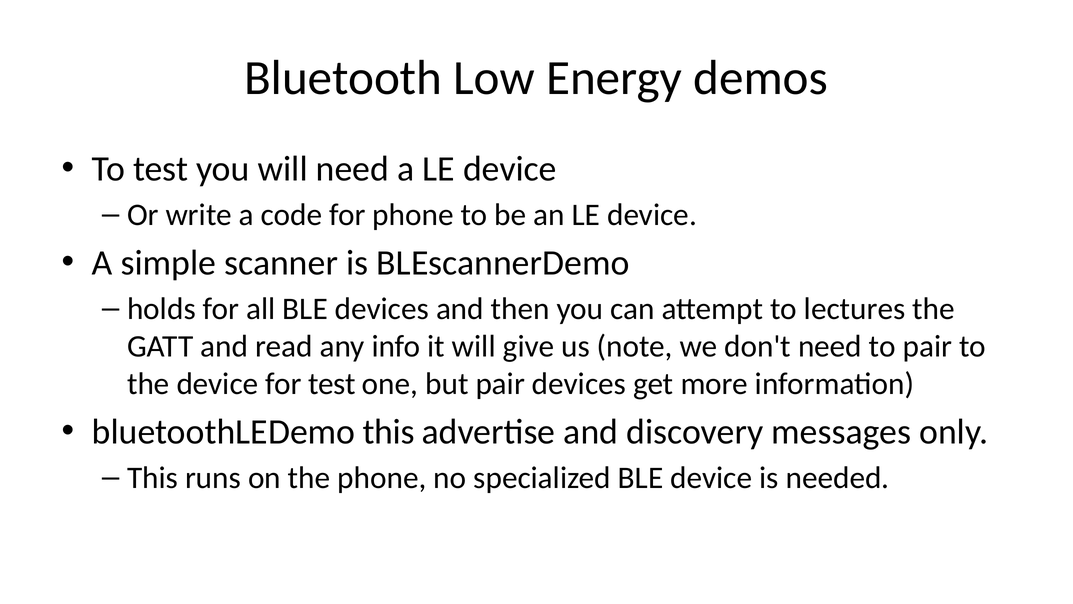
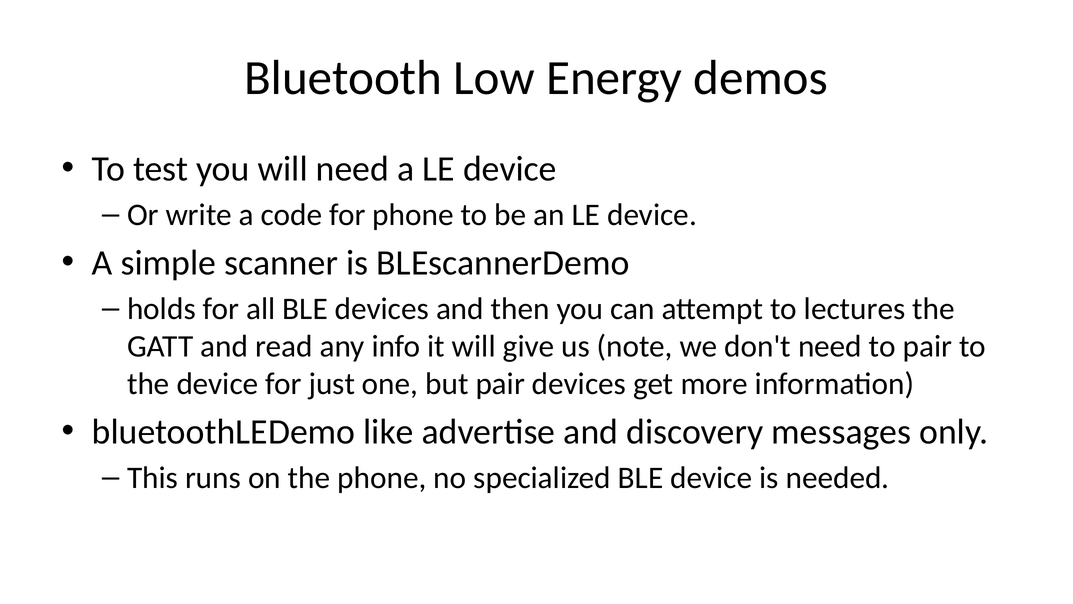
for test: test -> just
bluetoothLEDemo this: this -> like
